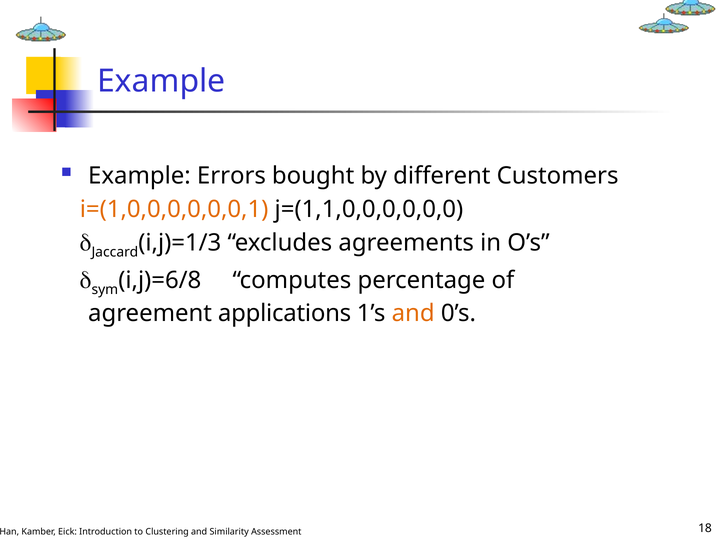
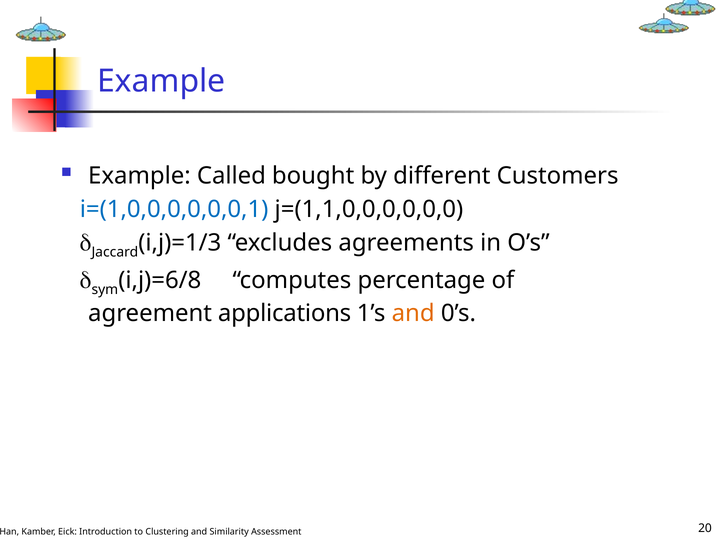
Errors: Errors -> Called
i=(1,0,0,0,0,0,0,1 colour: orange -> blue
18: 18 -> 20
